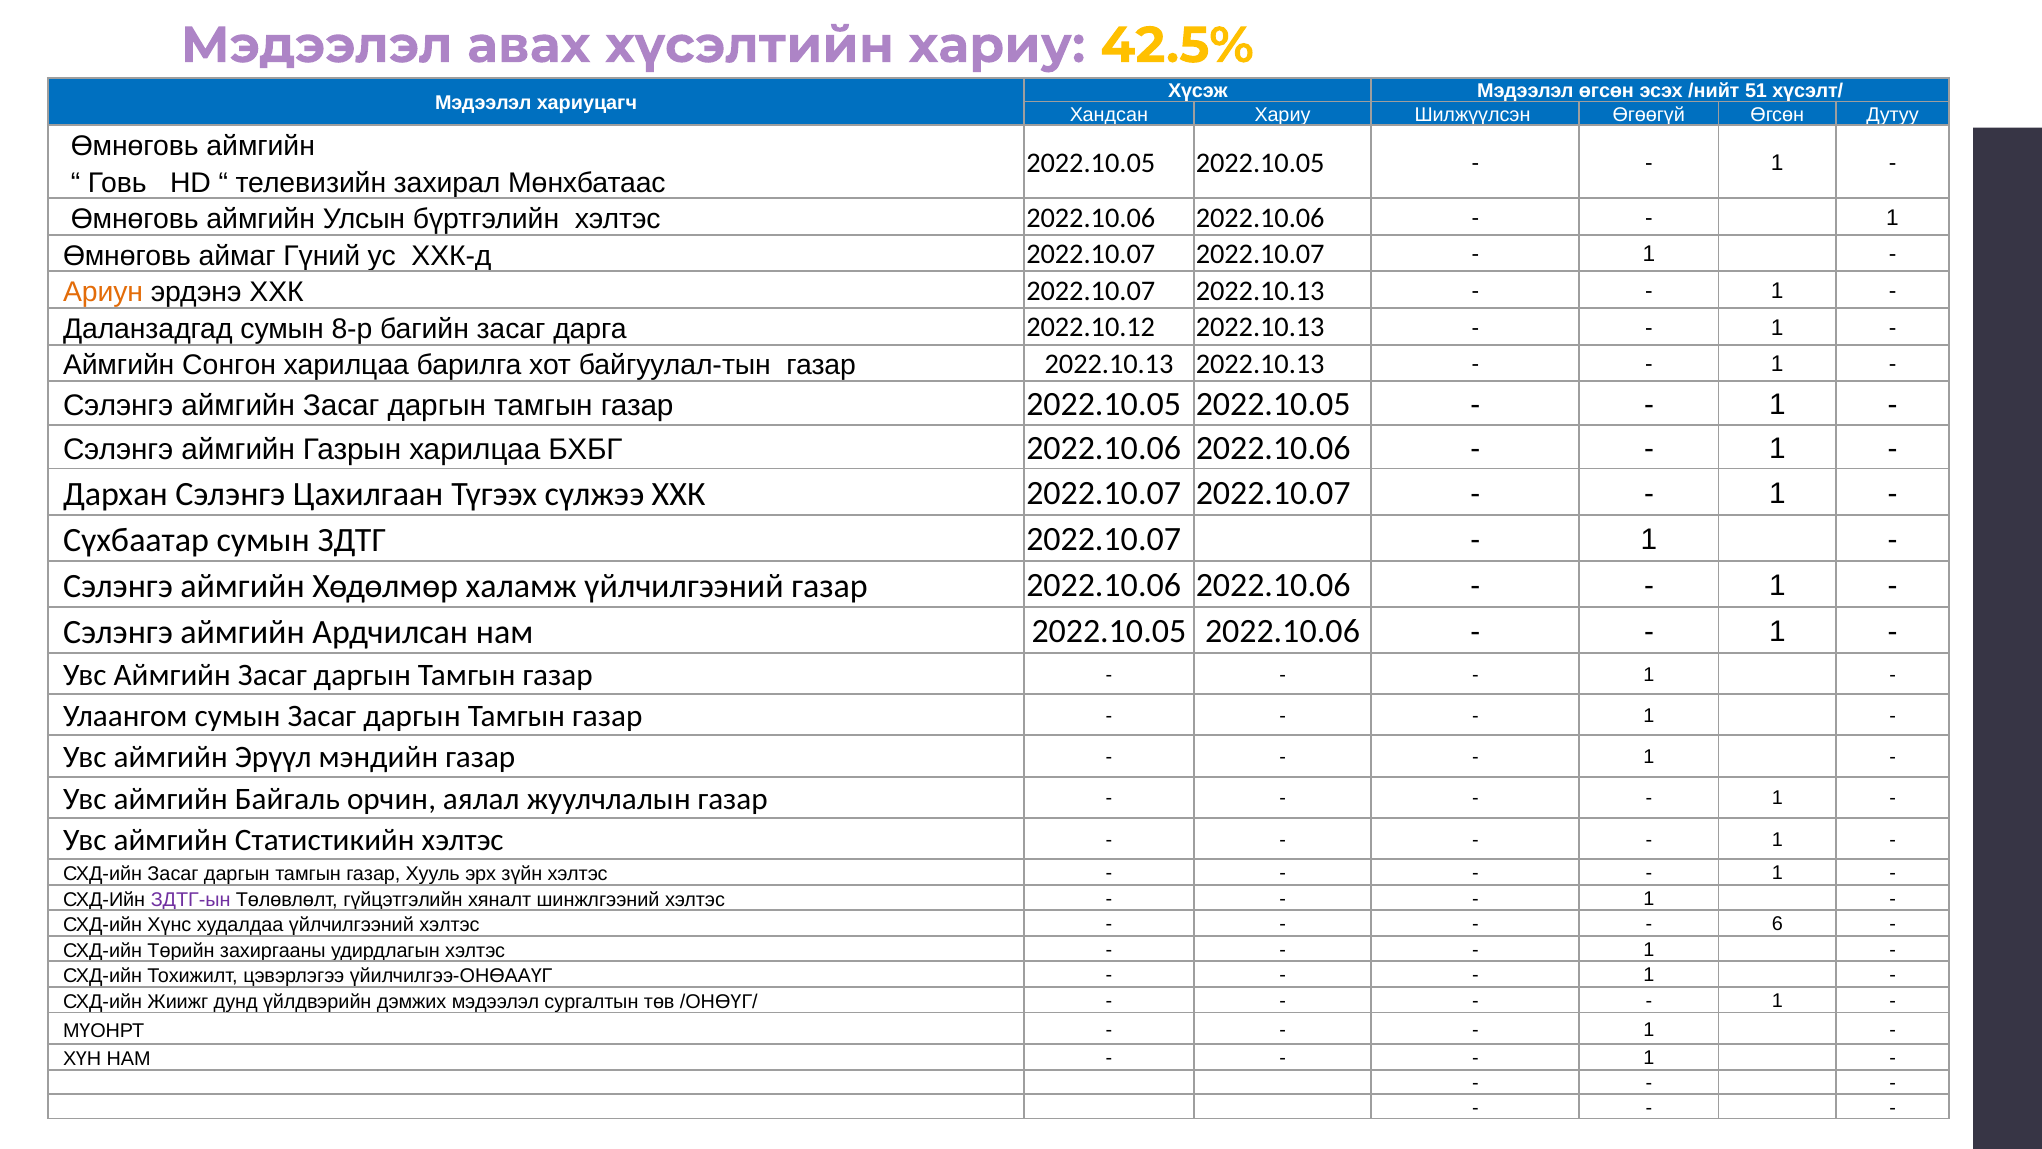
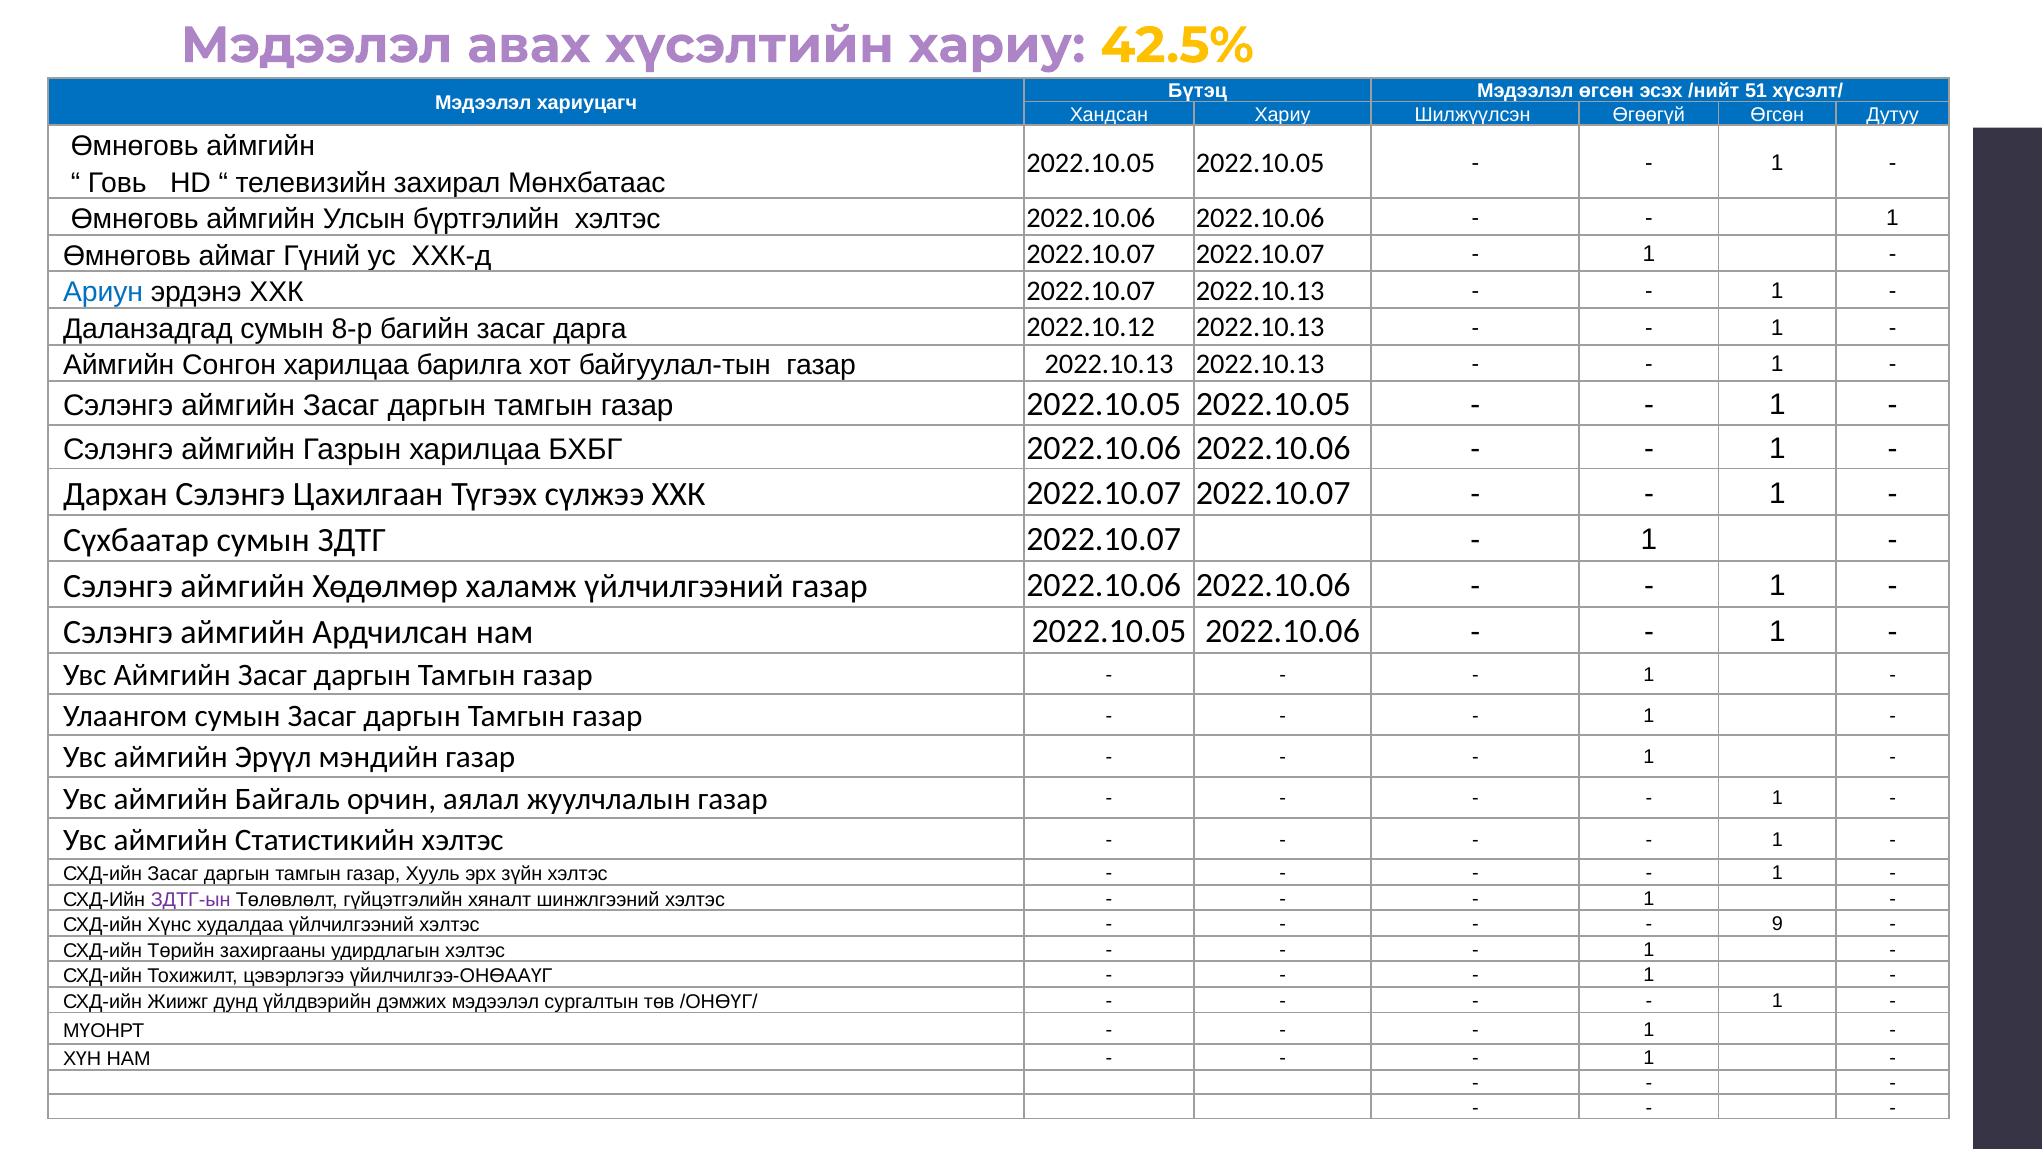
Хүсэж: Хүсэж -> Бүтэц
Ариун colour: orange -> blue
6: 6 -> 9
